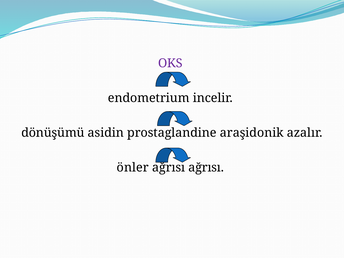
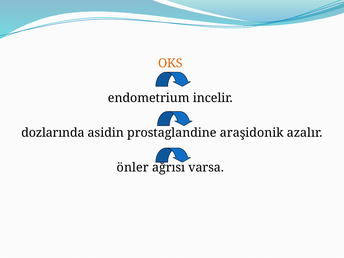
OKS colour: purple -> orange
dönüşümü: dönüşümü -> dozlarında
ağrısı ağrısı: ağrısı -> varsa
